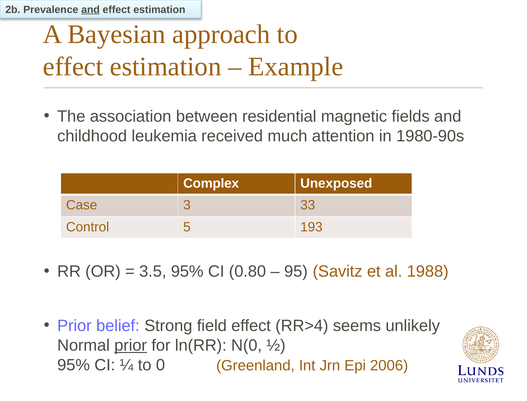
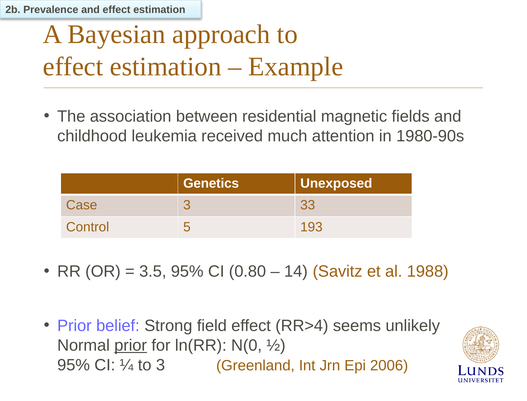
and at (91, 10) underline: present -> none
Complex: Complex -> Genetics
95: 95 -> 14
to 0: 0 -> 3
